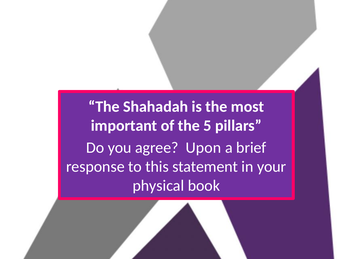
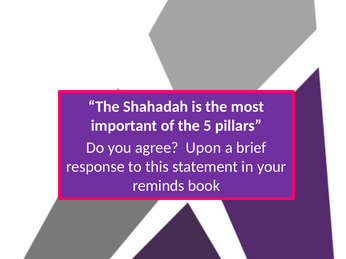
physical: physical -> reminds
